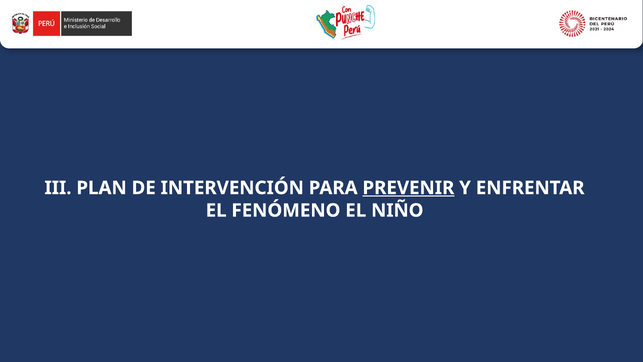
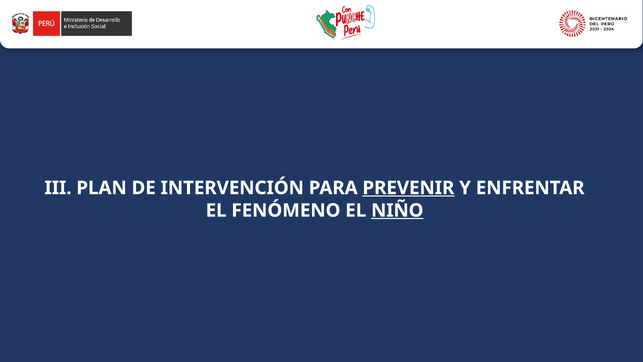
NIÑO underline: none -> present
